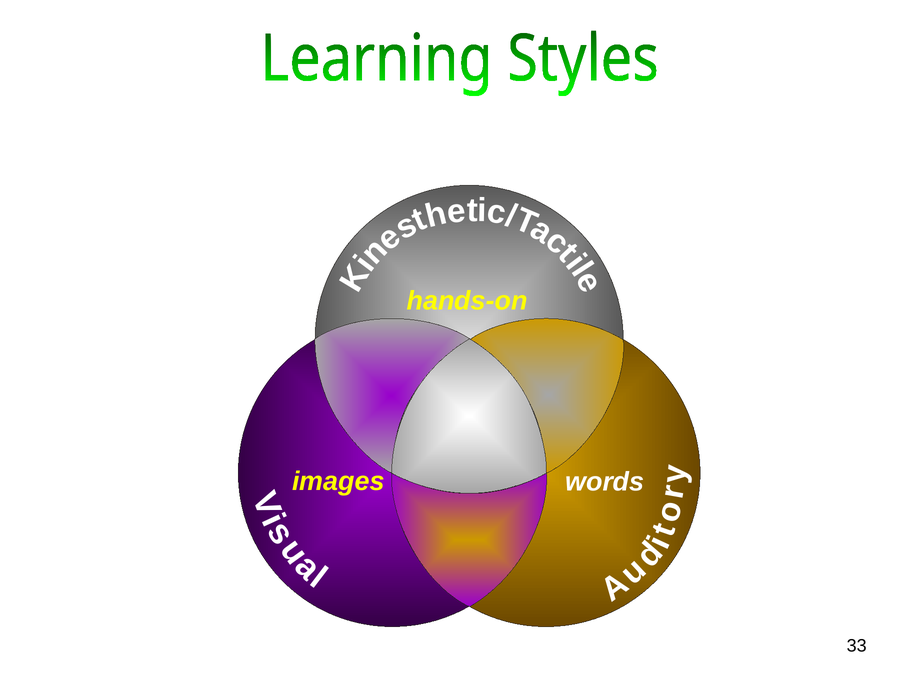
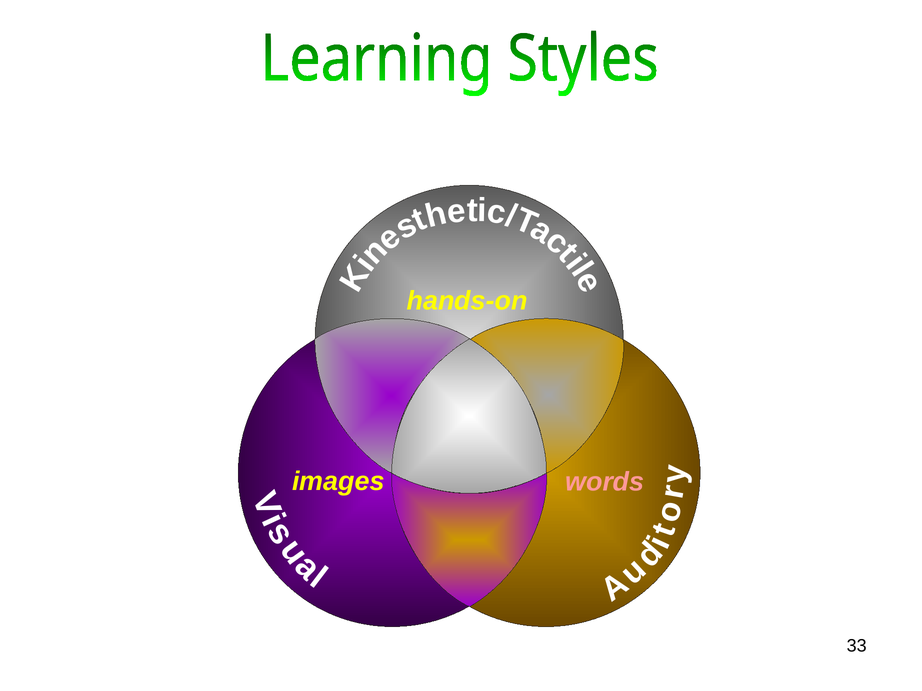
words colour: white -> pink
